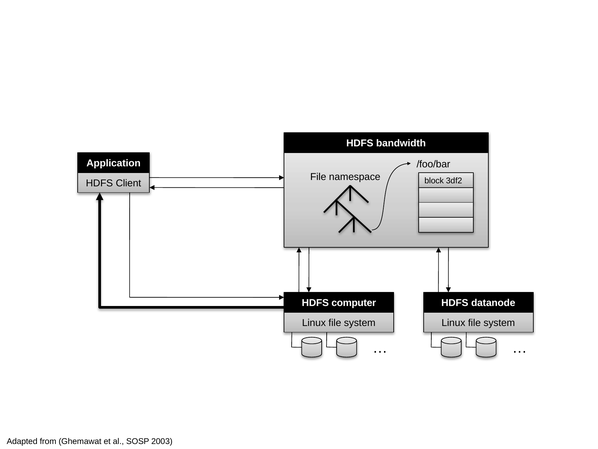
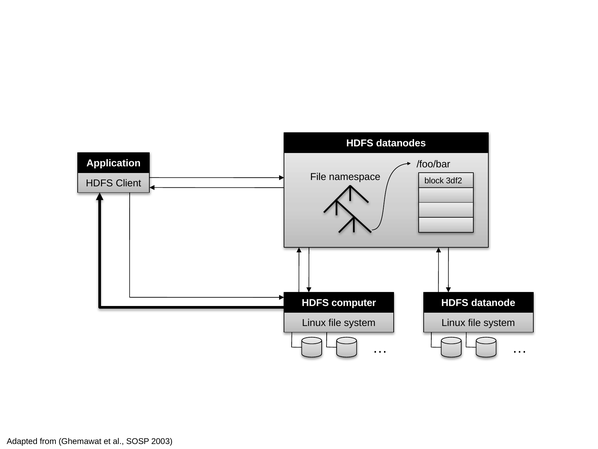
bandwidth: bandwidth -> datanodes
